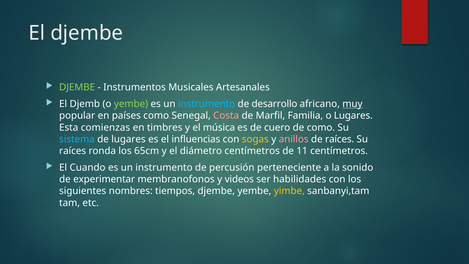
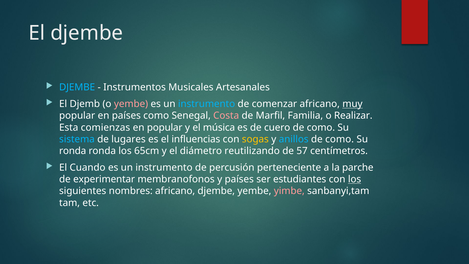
DJEMBE at (77, 87) colour: light green -> light blue
yembe at (131, 104) colour: light green -> pink
desarrollo: desarrollo -> comenzar
o Lugares: Lugares -> Realizar
en timbres: timbres -> popular
anillos colour: pink -> light blue
raíces at (340, 139): raíces -> como
raíces at (73, 151): raíces -> ronda
diámetro centímetros: centímetros -> reutilizando
11: 11 -> 57
sonido: sonido -> parche
y videos: videos -> países
habilidades: habilidades -> estudiantes
los at (355, 179) underline: none -> present
nombres tiempos: tiempos -> africano
yimbe colour: yellow -> pink
